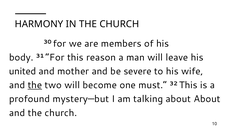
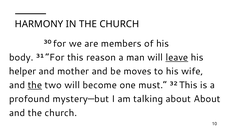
leave underline: none -> present
united: united -> helper
severe: severe -> moves
